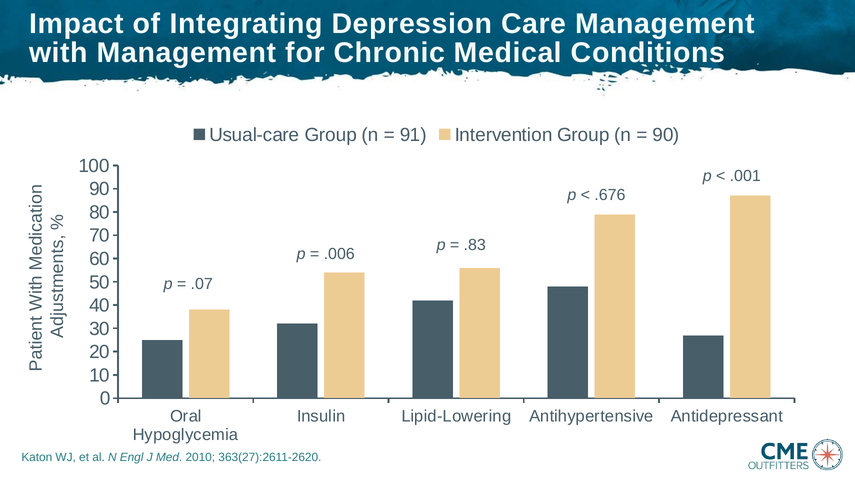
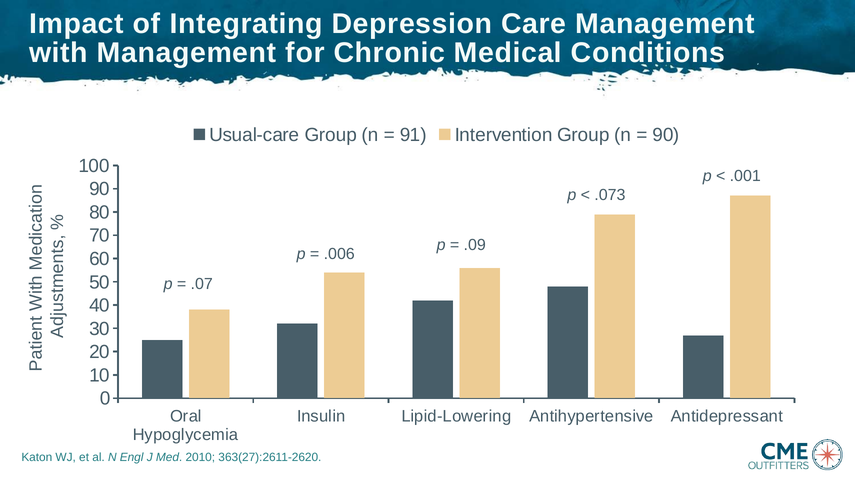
.676: .676 -> .073
.83: .83 -> .09
